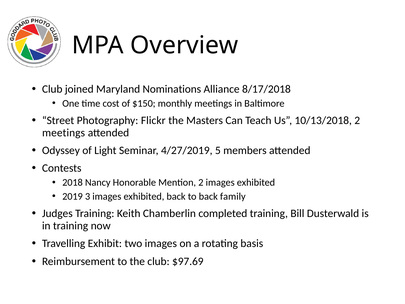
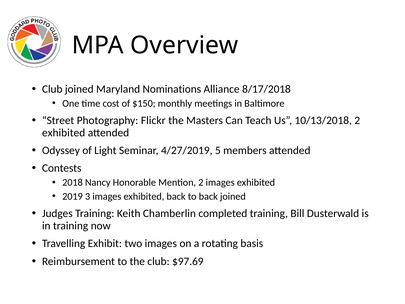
meetings at (64, 133): meetings -> exhibited
back family: family -> joined
